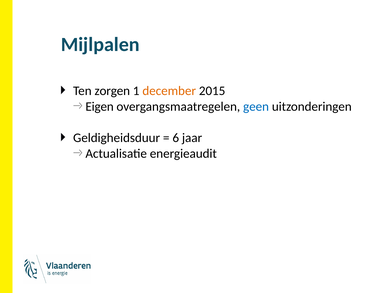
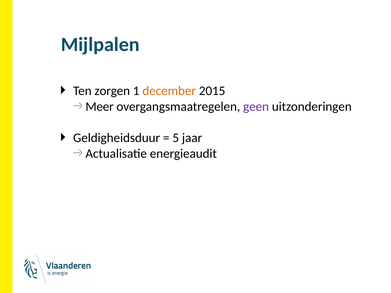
Eigen: Eigen -> Meer
geen colour: blue -> purple
6: 6 -> 5
